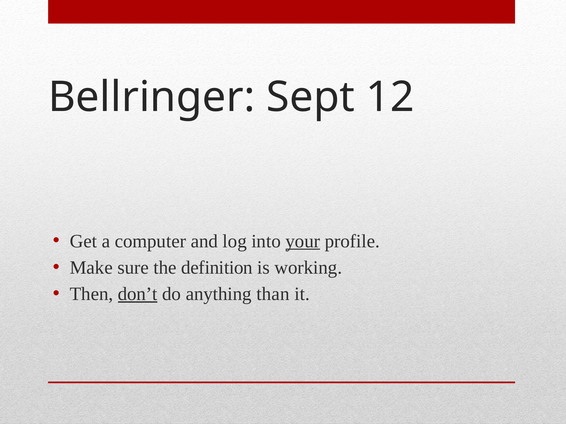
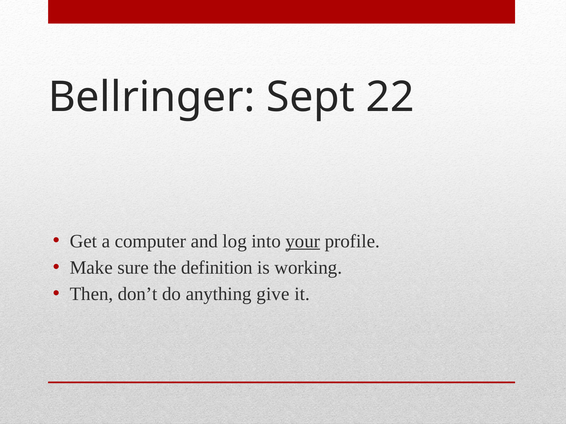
12: 12 -> 22
don’t underline: present -> none
than: than -> give
